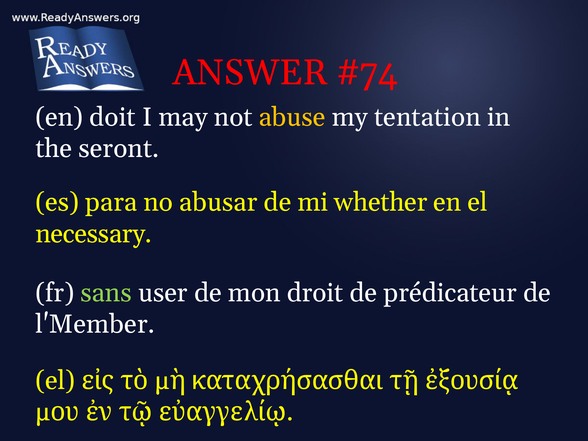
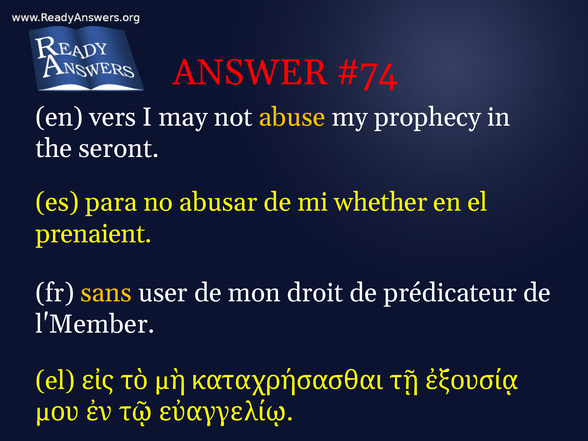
doit: doit -> vers
tentation: tentation -> prophecy
necessary: necessary -> prenaient
sans colour: light green -> yellow
